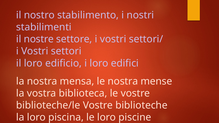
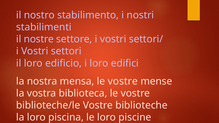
mensa le nostra: nostra -> vostre
